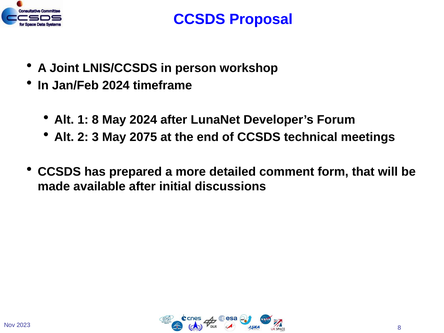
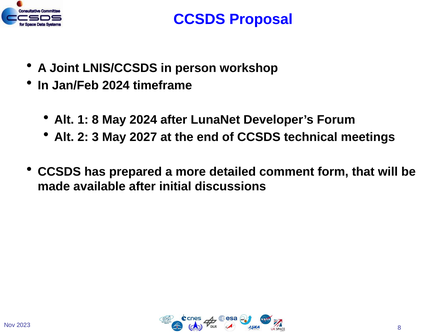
2075: 2075 -> 2027
